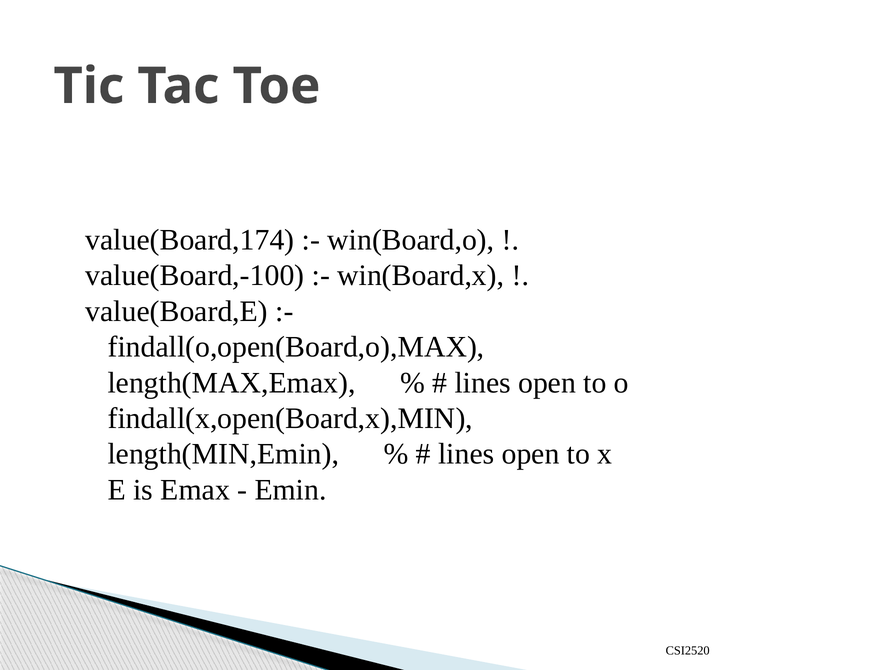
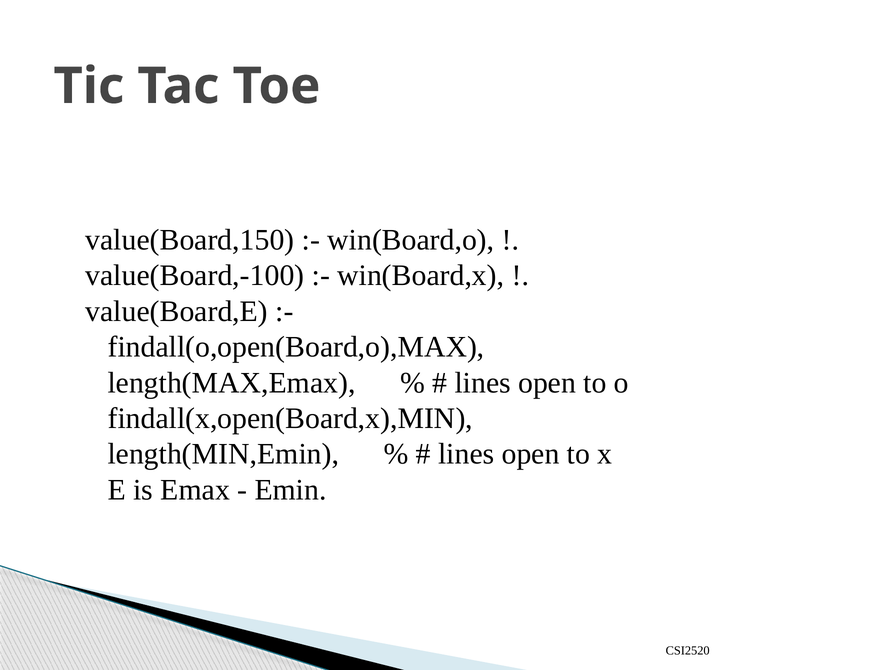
value(Board,174: value(Board,174 -> value(Board,150
